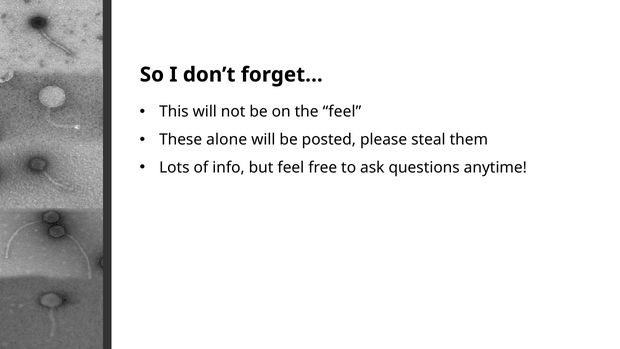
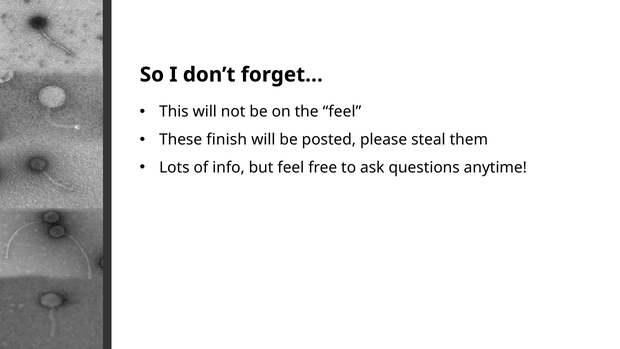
alone: alone -> finish
